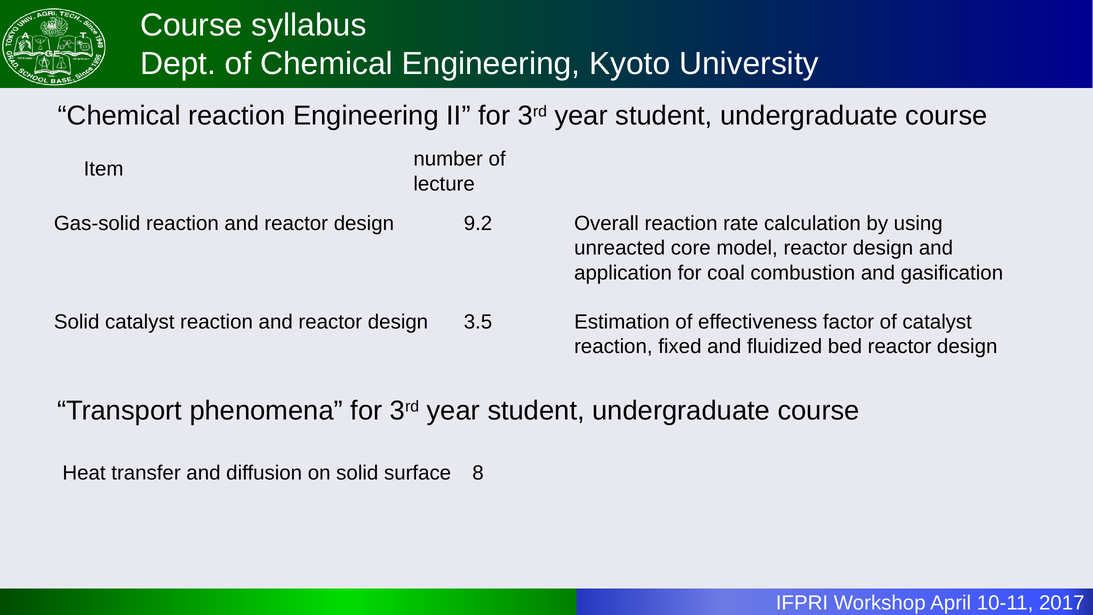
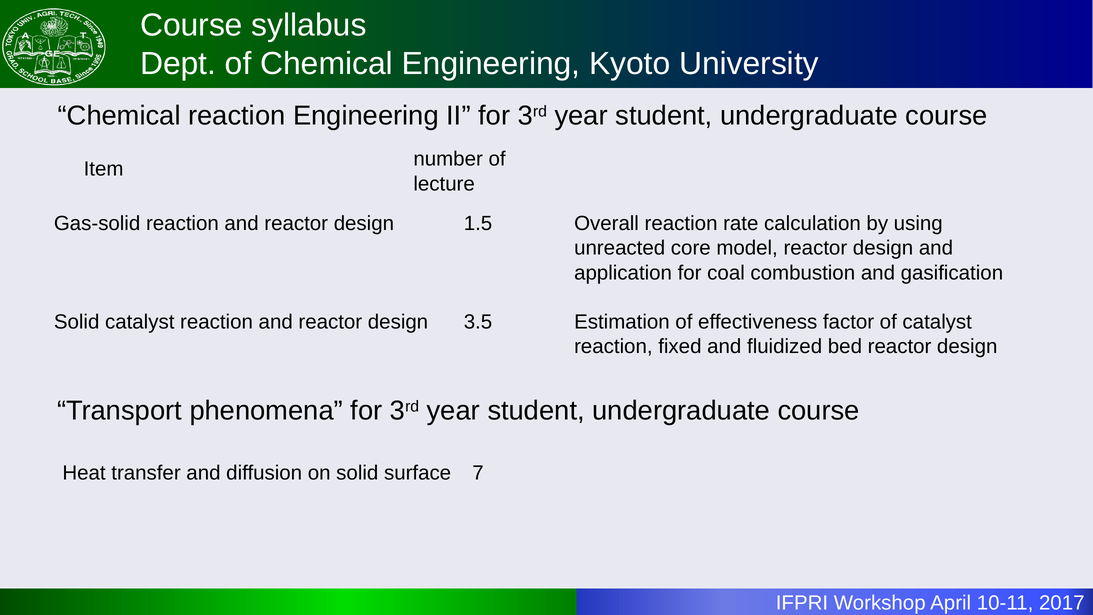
9.2: 9.2 -> 1.5
8: 8 -> 7
